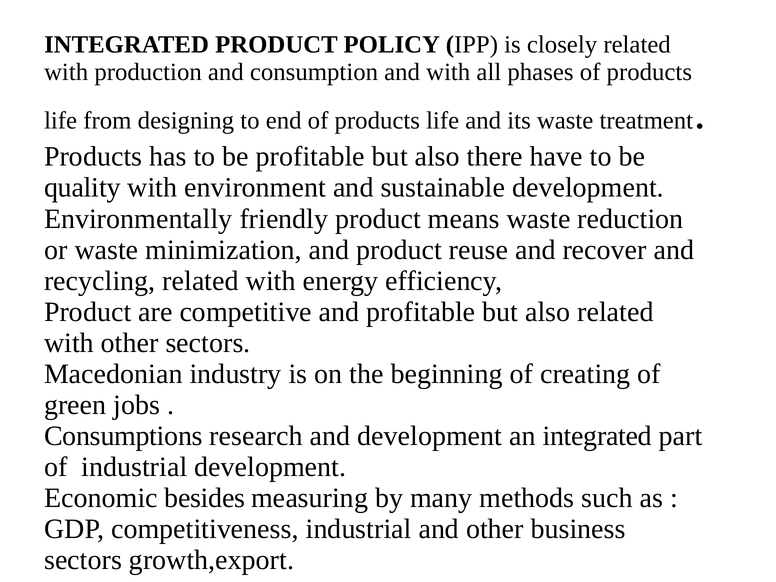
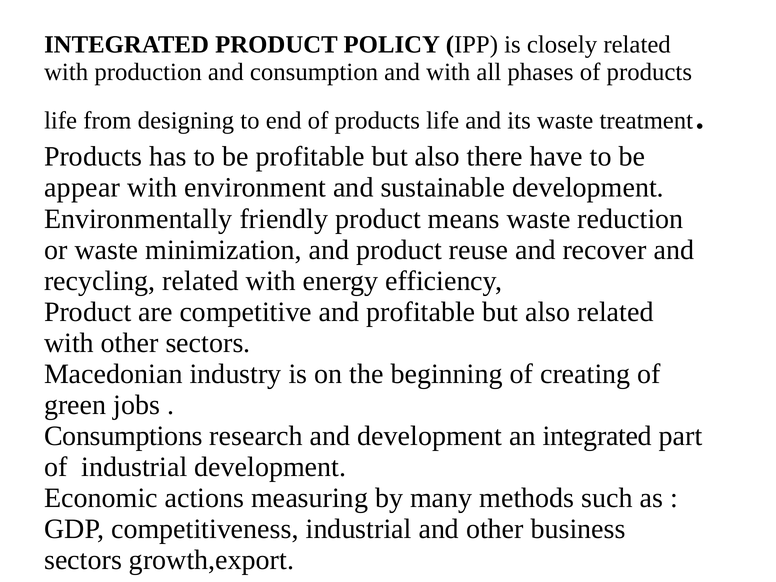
quality: quality -> appear
besides: besides -> actions
